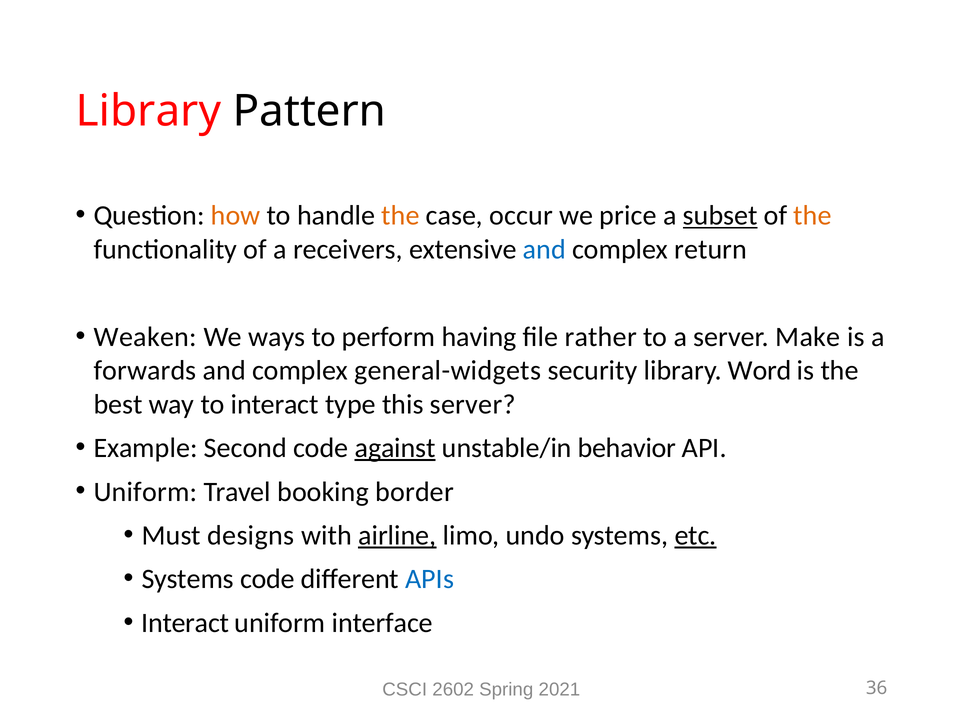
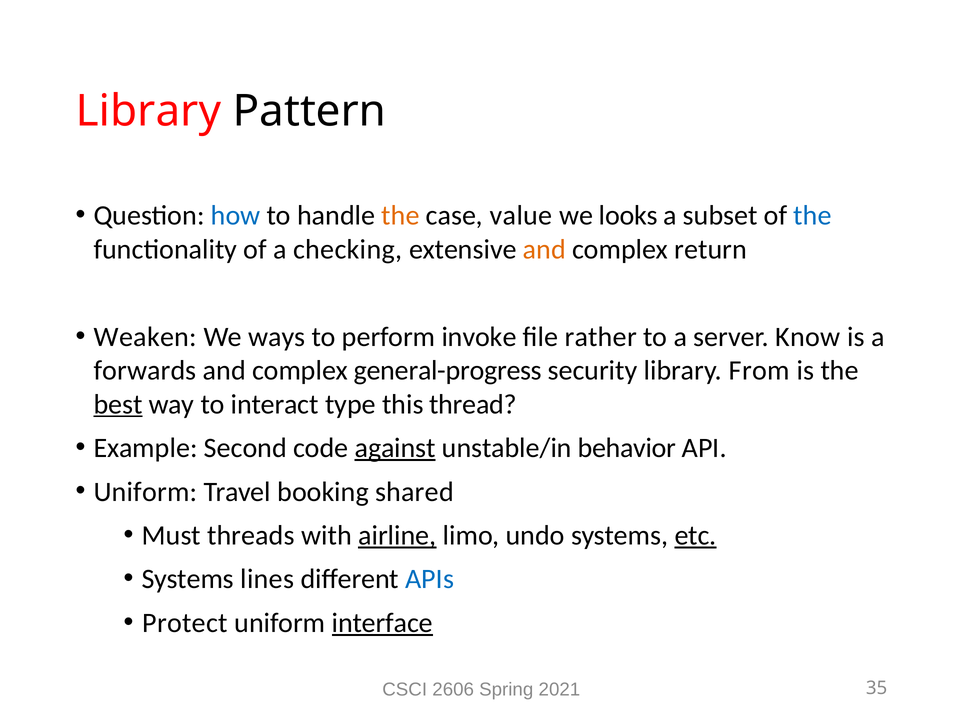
how colour: orange -> blue
occur: occur -> value
price: price -> looks
subset underline: present -> none
the at (813, 216) colour: orange -> blue
receivers: receivers -> checking
and at (544, 249) colour: blue -> orange
having: having -> invoke
Make: Make -> Know
general-widgets: general-widgets -> general-progress
Word: Word -> From
best underline: none -> present
this server: server -> thread
border: border -> shared
designs: designs -> threads
Systems code: code -> lines
Interact at (185, 623): Interact -> Protect
interface underline: none -> present
2602: 2602 -> 2606
36: 36 -> 35
